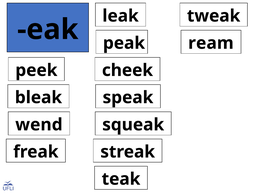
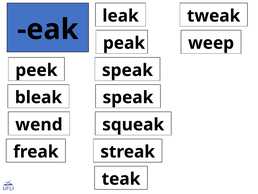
ream: ream -> weep
cheek at (127, 70): cheek -> speak
